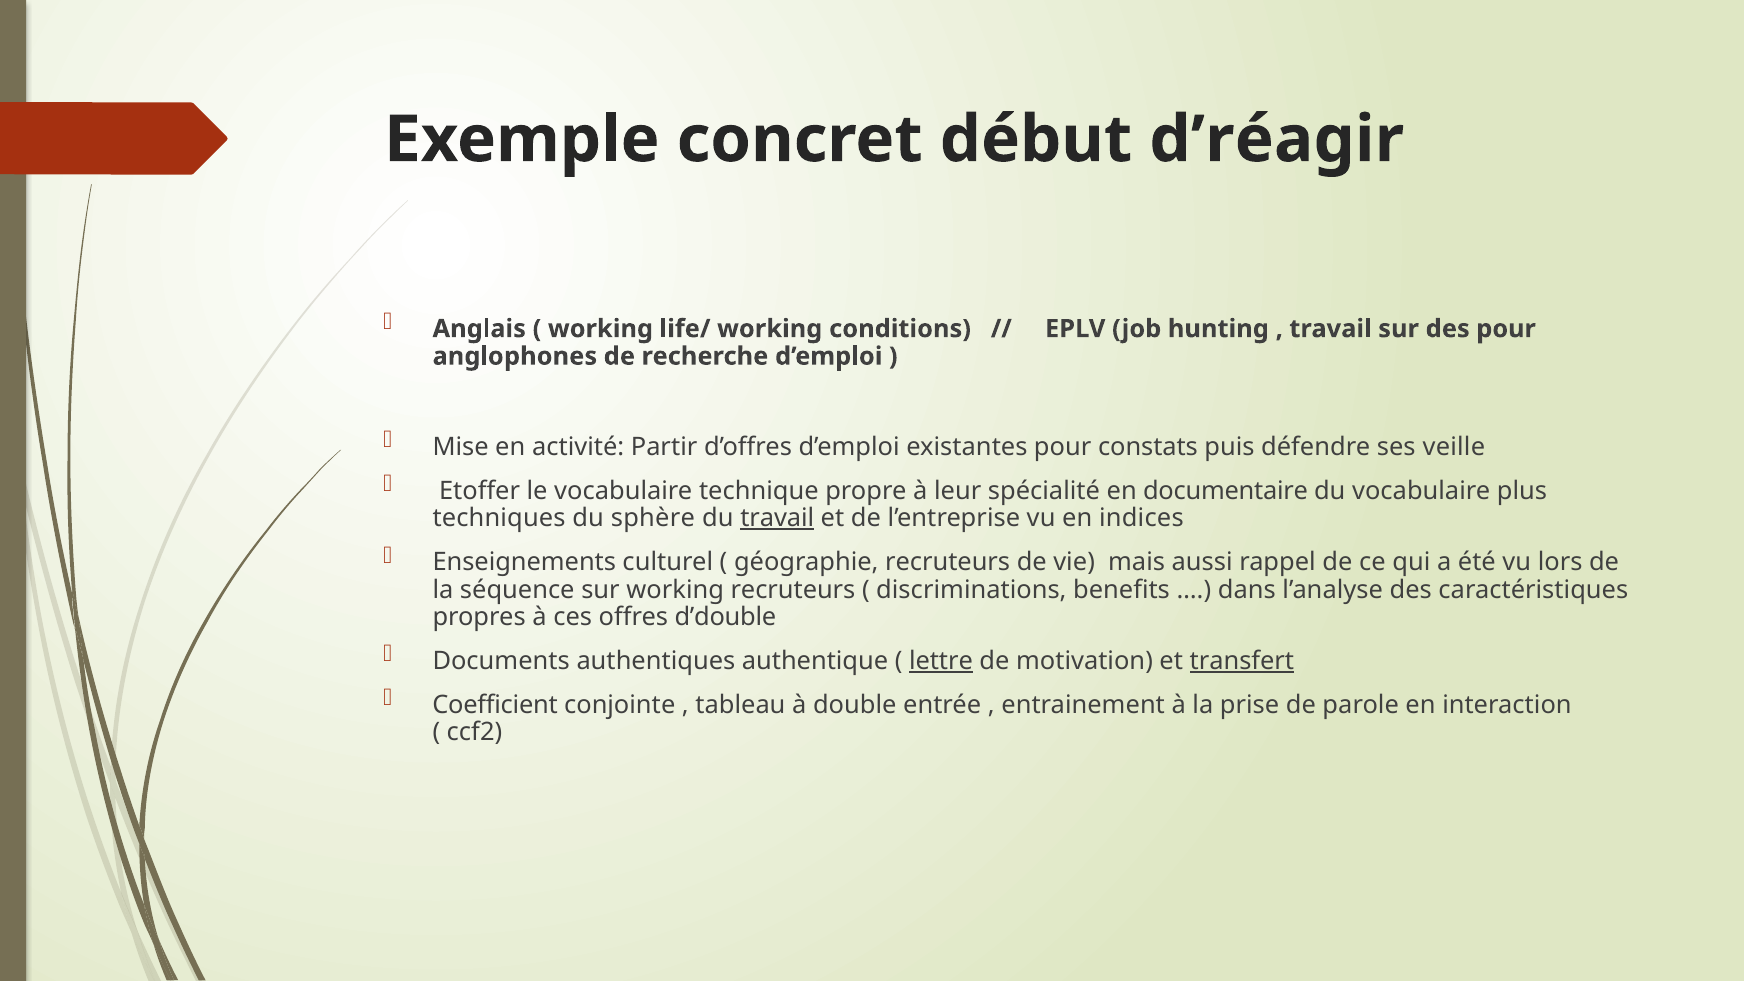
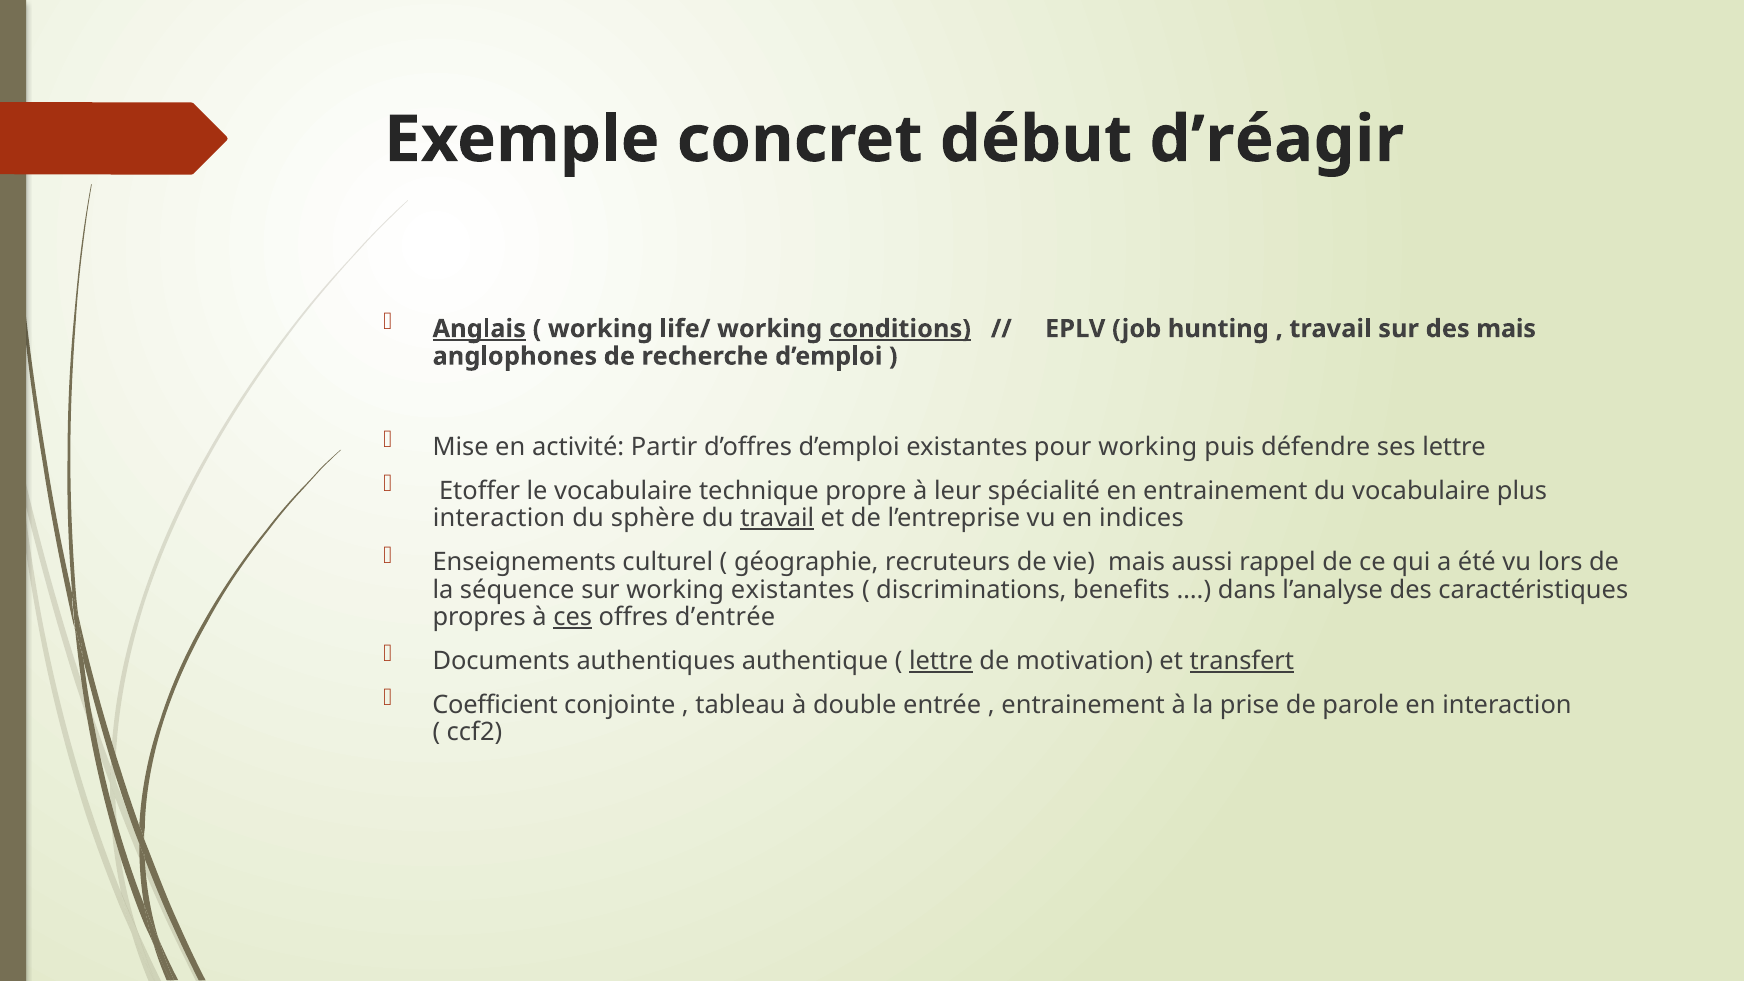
Anglais underline: none -> present
conditions underline: none -> present
des pour: pour -> mais
pour constats: constats -> working
ses veille: veille -> lettre
en documentaire: documentaire -> entrainement
techniques at (499, 518): techniques -> interaction
working recruteurs: recruteurs -> existantes
ces underline: none -> present
d’double: d’double -> d’entrée
